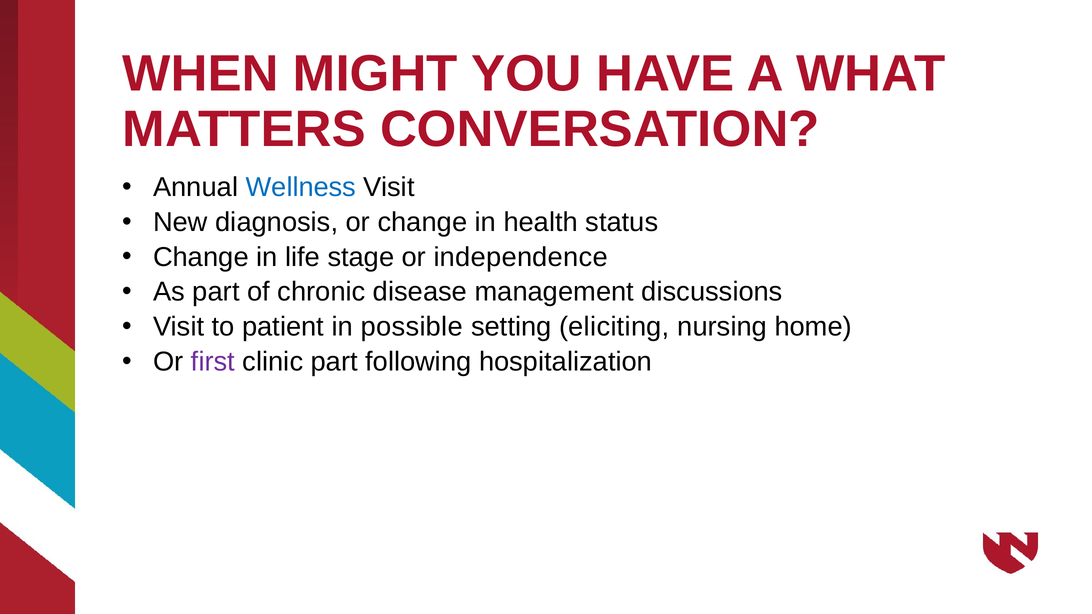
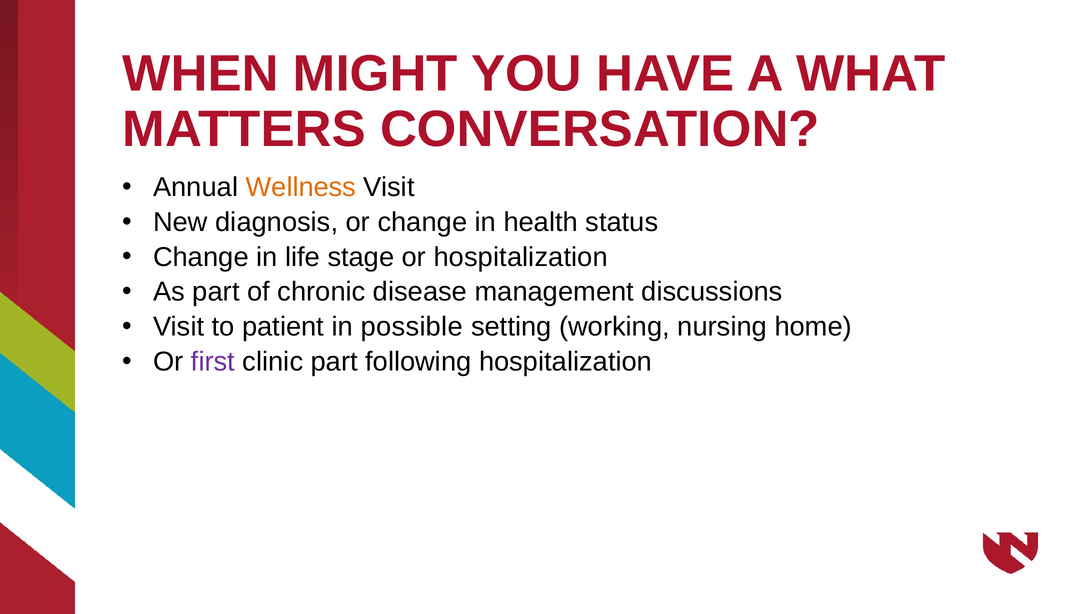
Wellness colour: blue -> orange
or independence: independence -> hospitalization
eliciting: eliciting -> working
